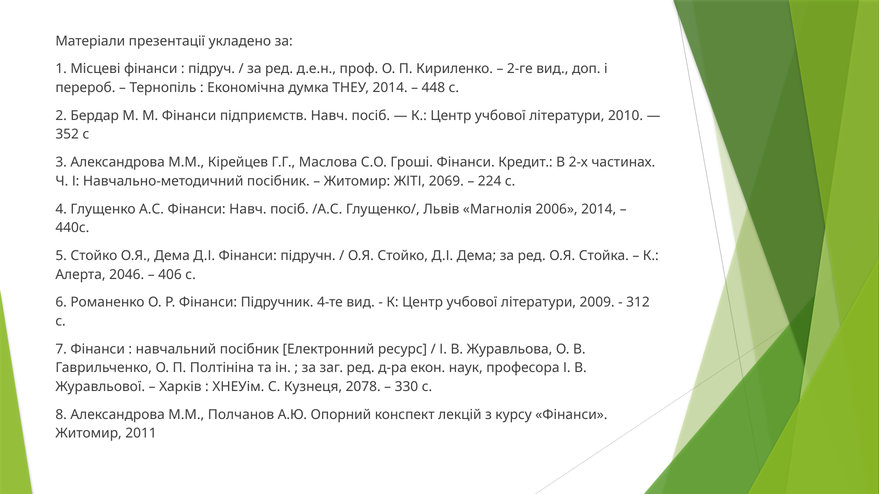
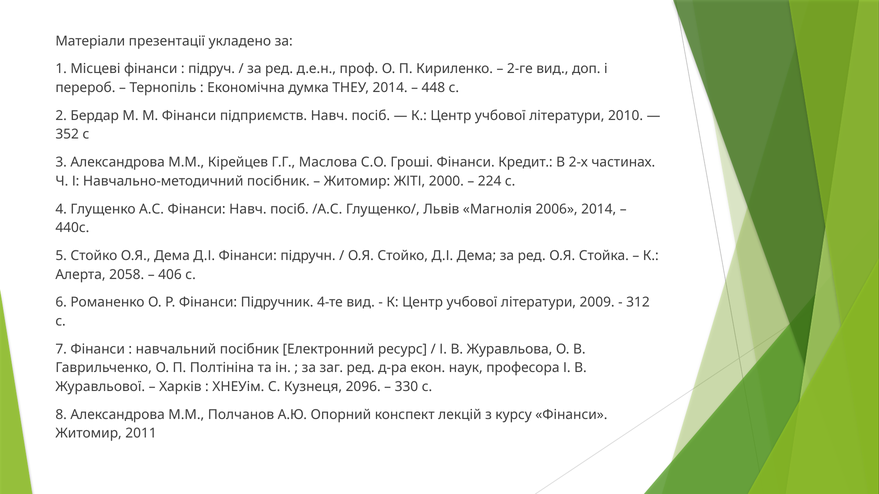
2069: 2069 -> 2000
2046: 2046 -> 2058
2078: 2078 -> 2096
